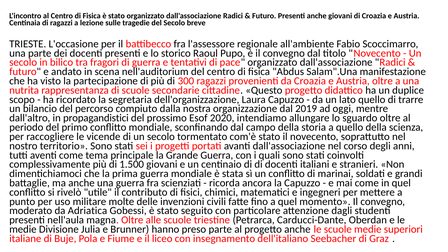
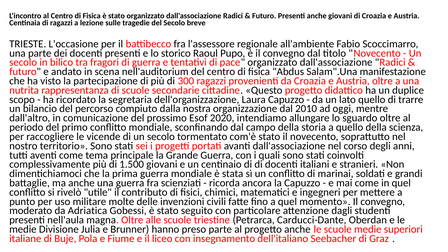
2019: 2019 -> 2010
propagandistici: propagandistici -> comunicazione
